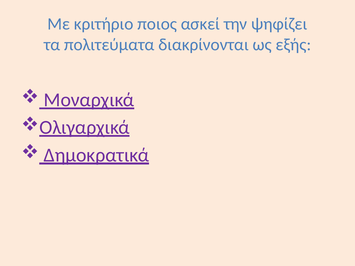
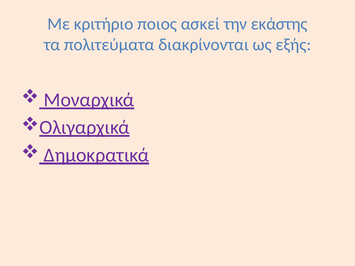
ψηφίζει: ψηφίζει -> εκάστης
